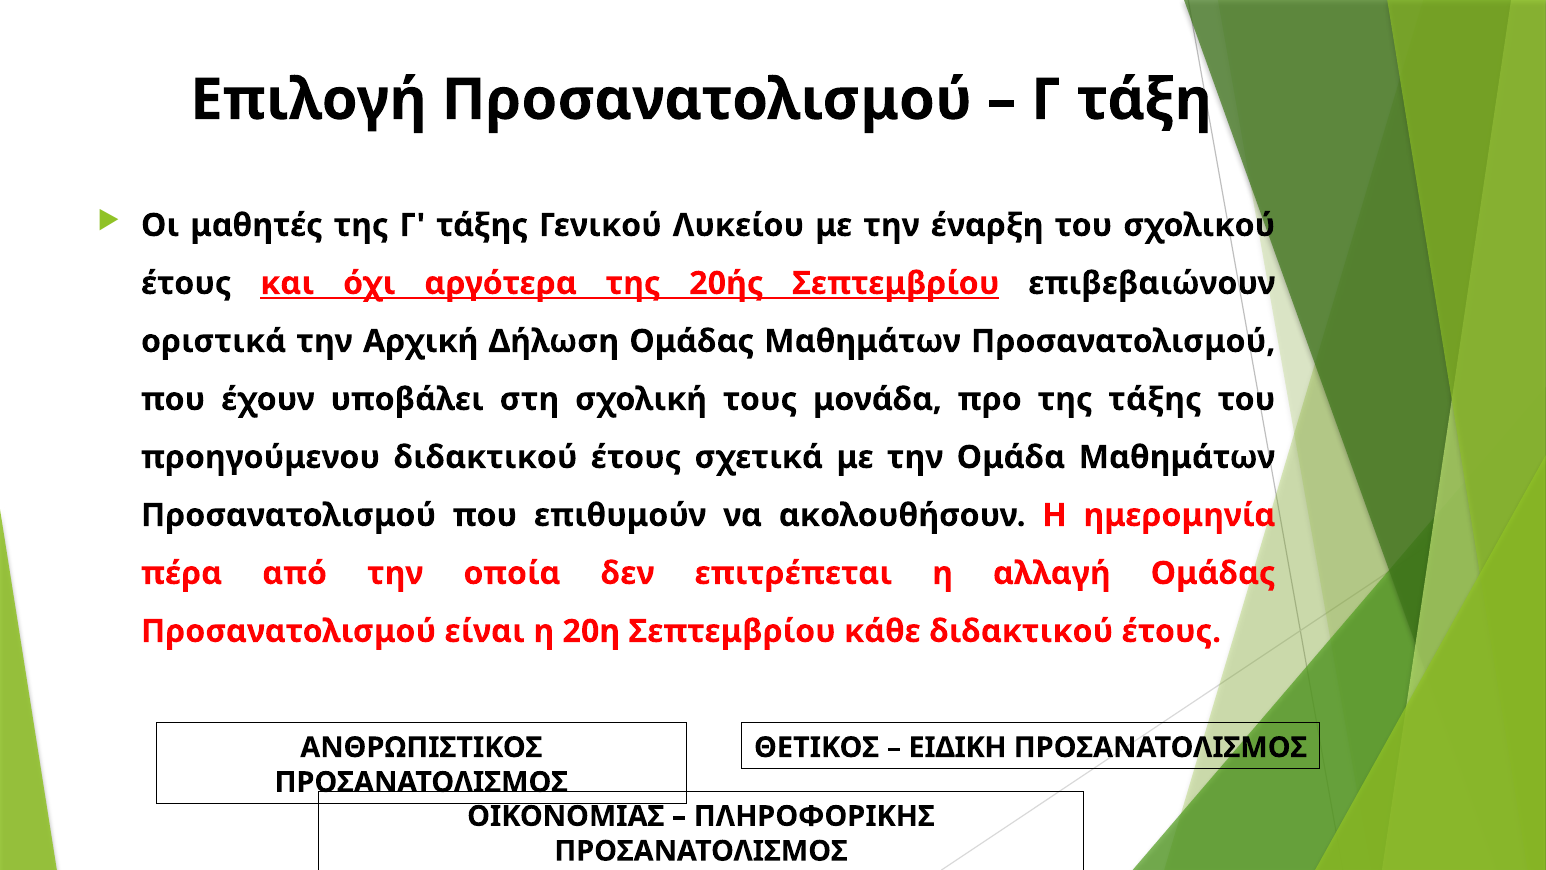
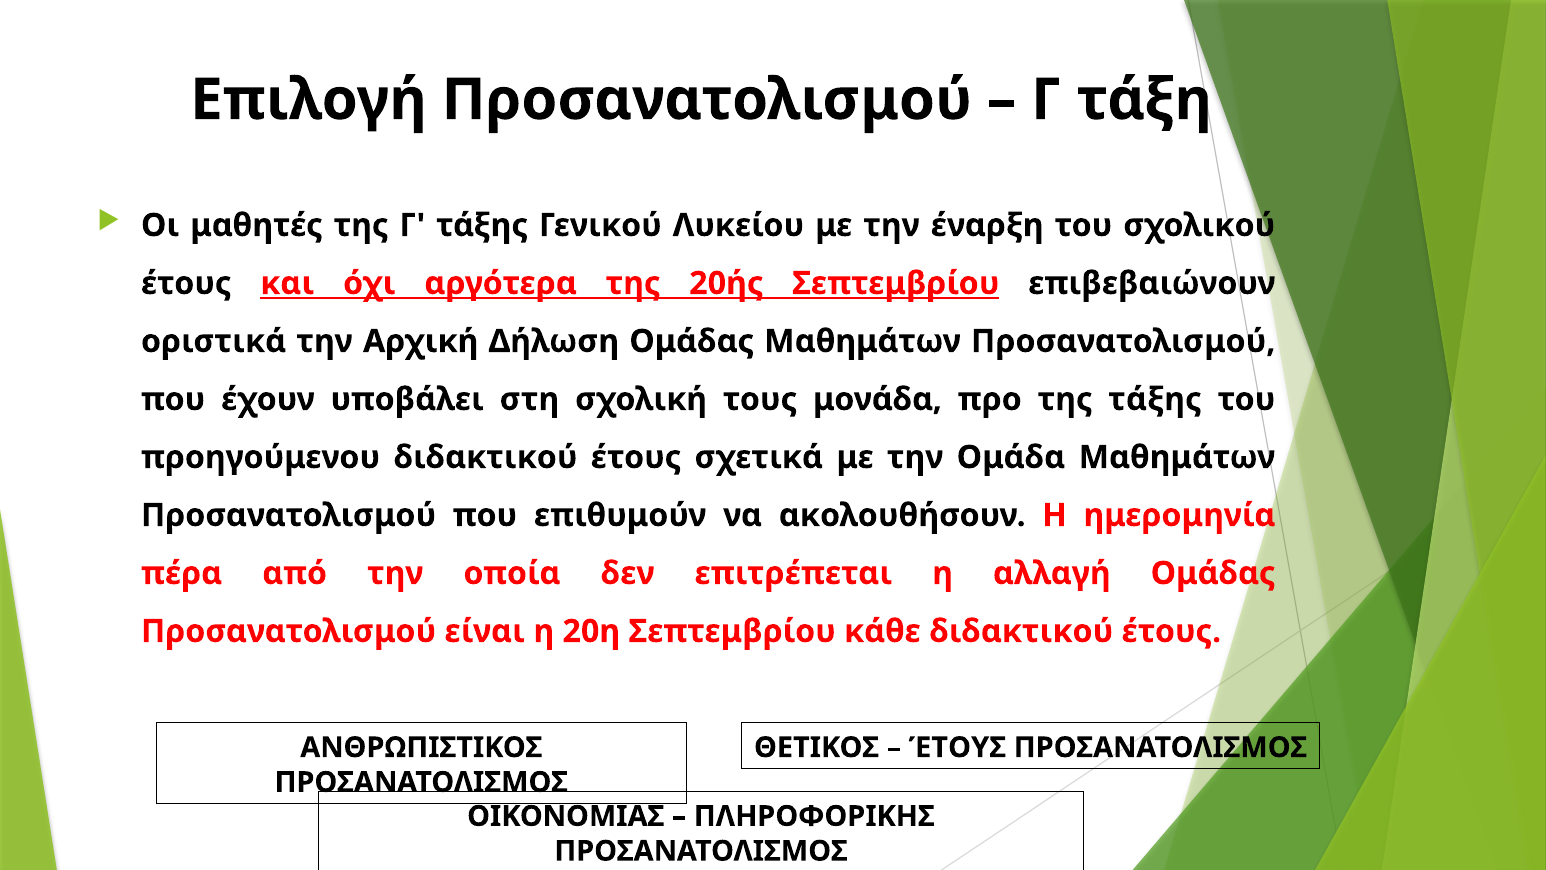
ΕΙΔΙΚΗ at (957, 747): ΕΙΔΙΚΗ -> ΈΤΟΥΣ
